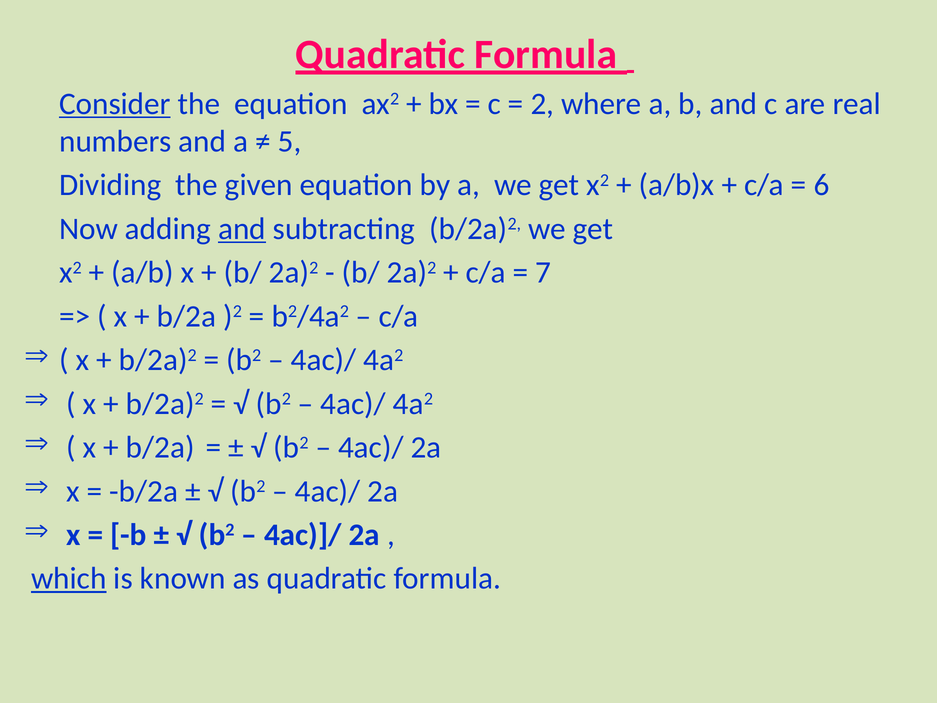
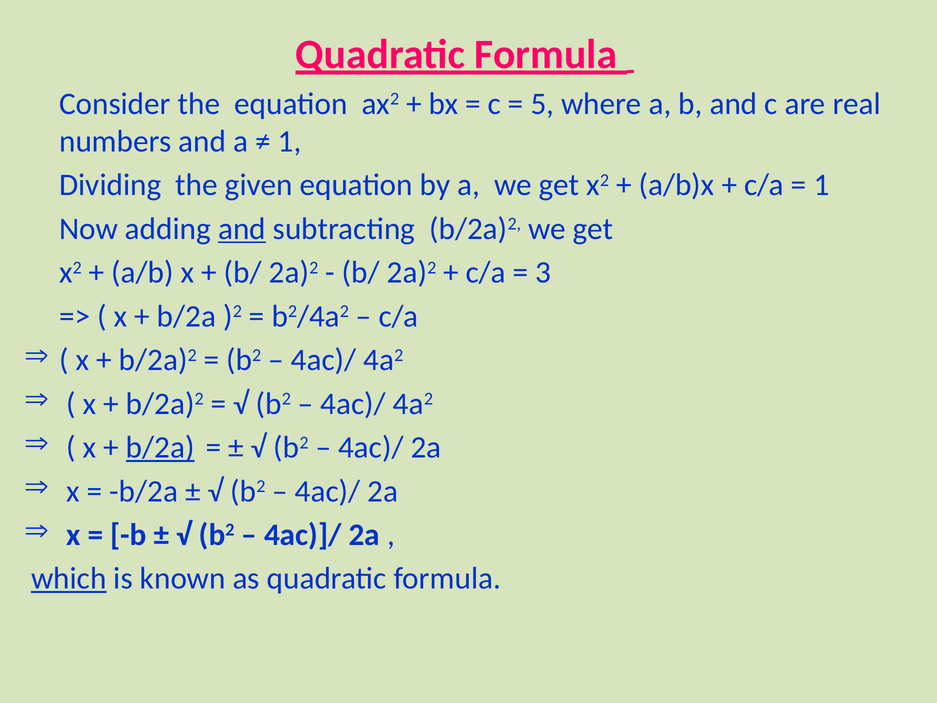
Consider underline: present -> none
2: 2 -> 5
5 at (290, 141): 5 -> 1
6 at (821, 185): 6 -> 1
7: 7 -> 3
b/2a at (160, 447) underline: none -> present
